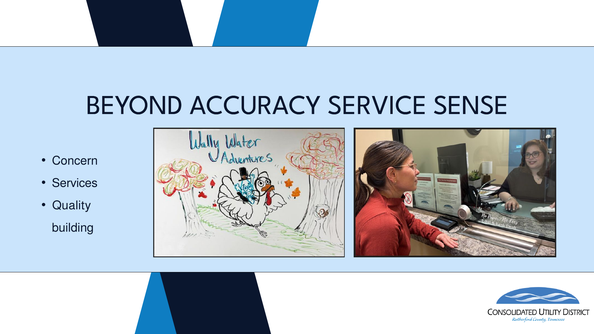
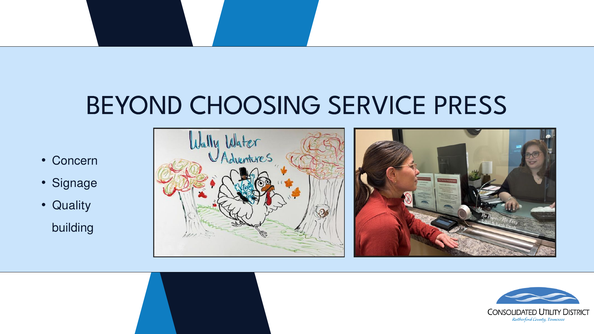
ACCURACY: ACCURACY -> CHOOSING
SENSE: SENSE -> PRESS
Services: Services -> Signage
